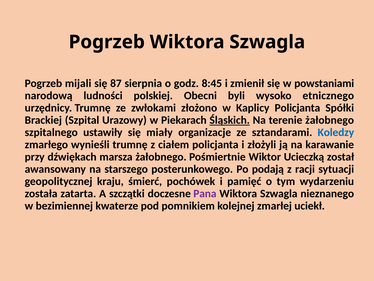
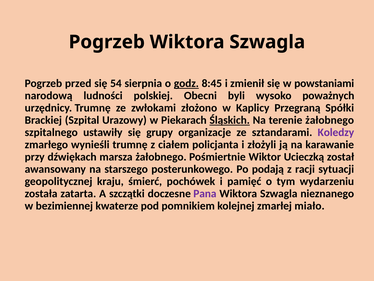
mijali: mijali -> przed
87: 87 -> 54
godz underline: none -> present
etnicznego: etnicznego -> poważnych
Kaplicy Policjanta: Policjanta -> Przegraną
miały: miały -> grupy
Koledzy colour: blue -> purple
uciekł: uciekł -> miało
